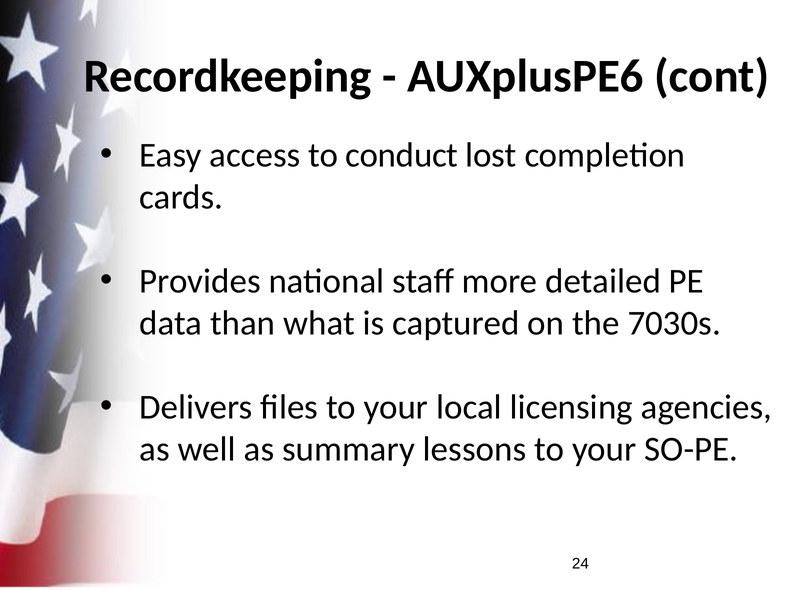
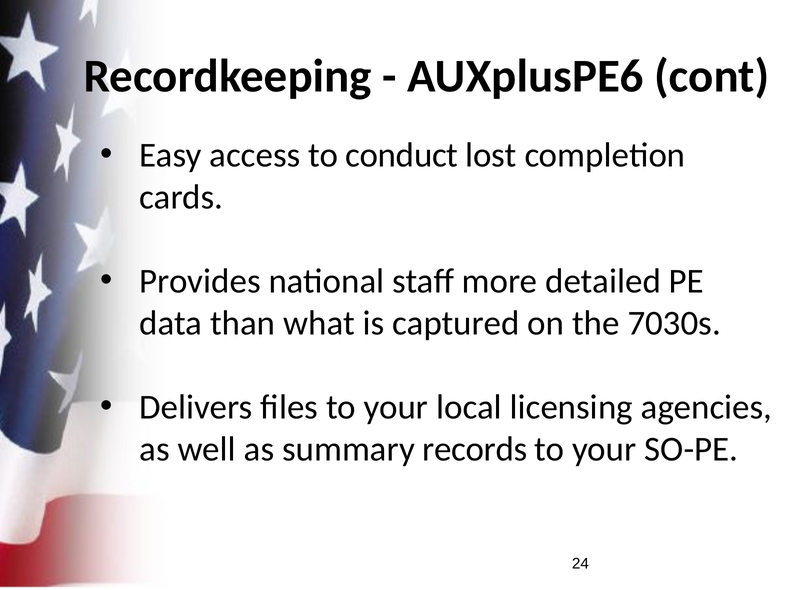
lessons: lessons -> records
